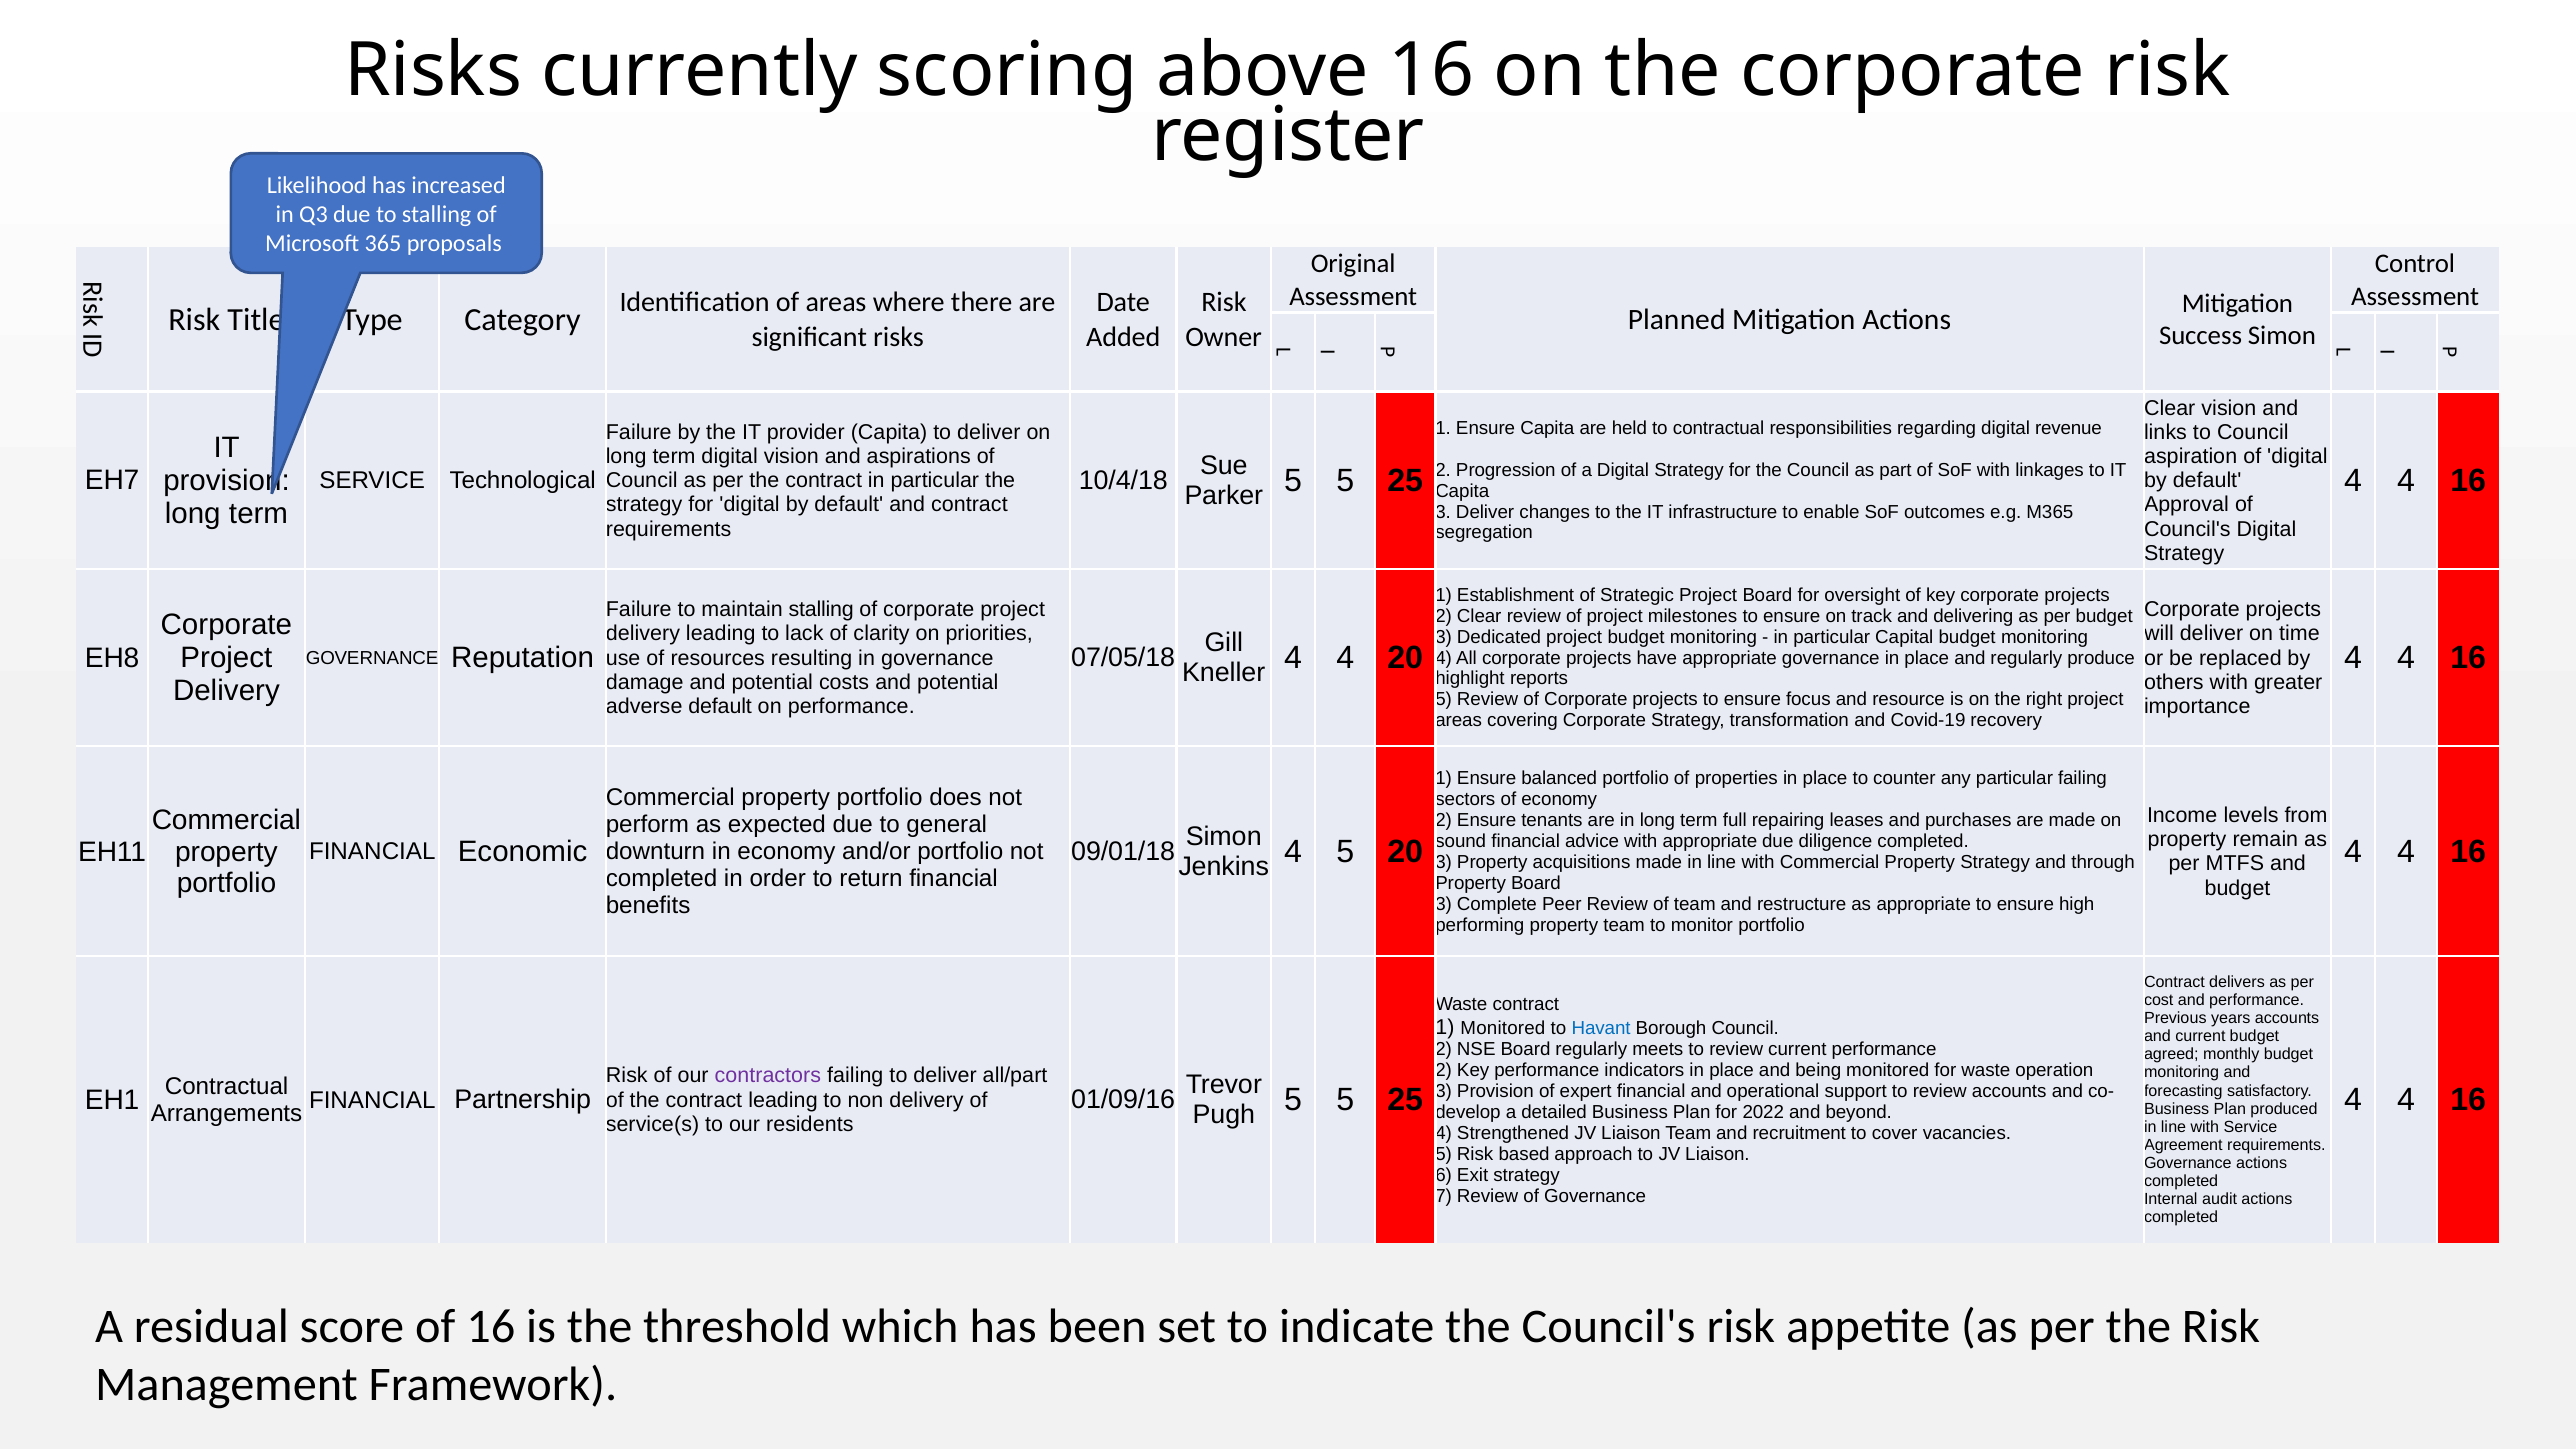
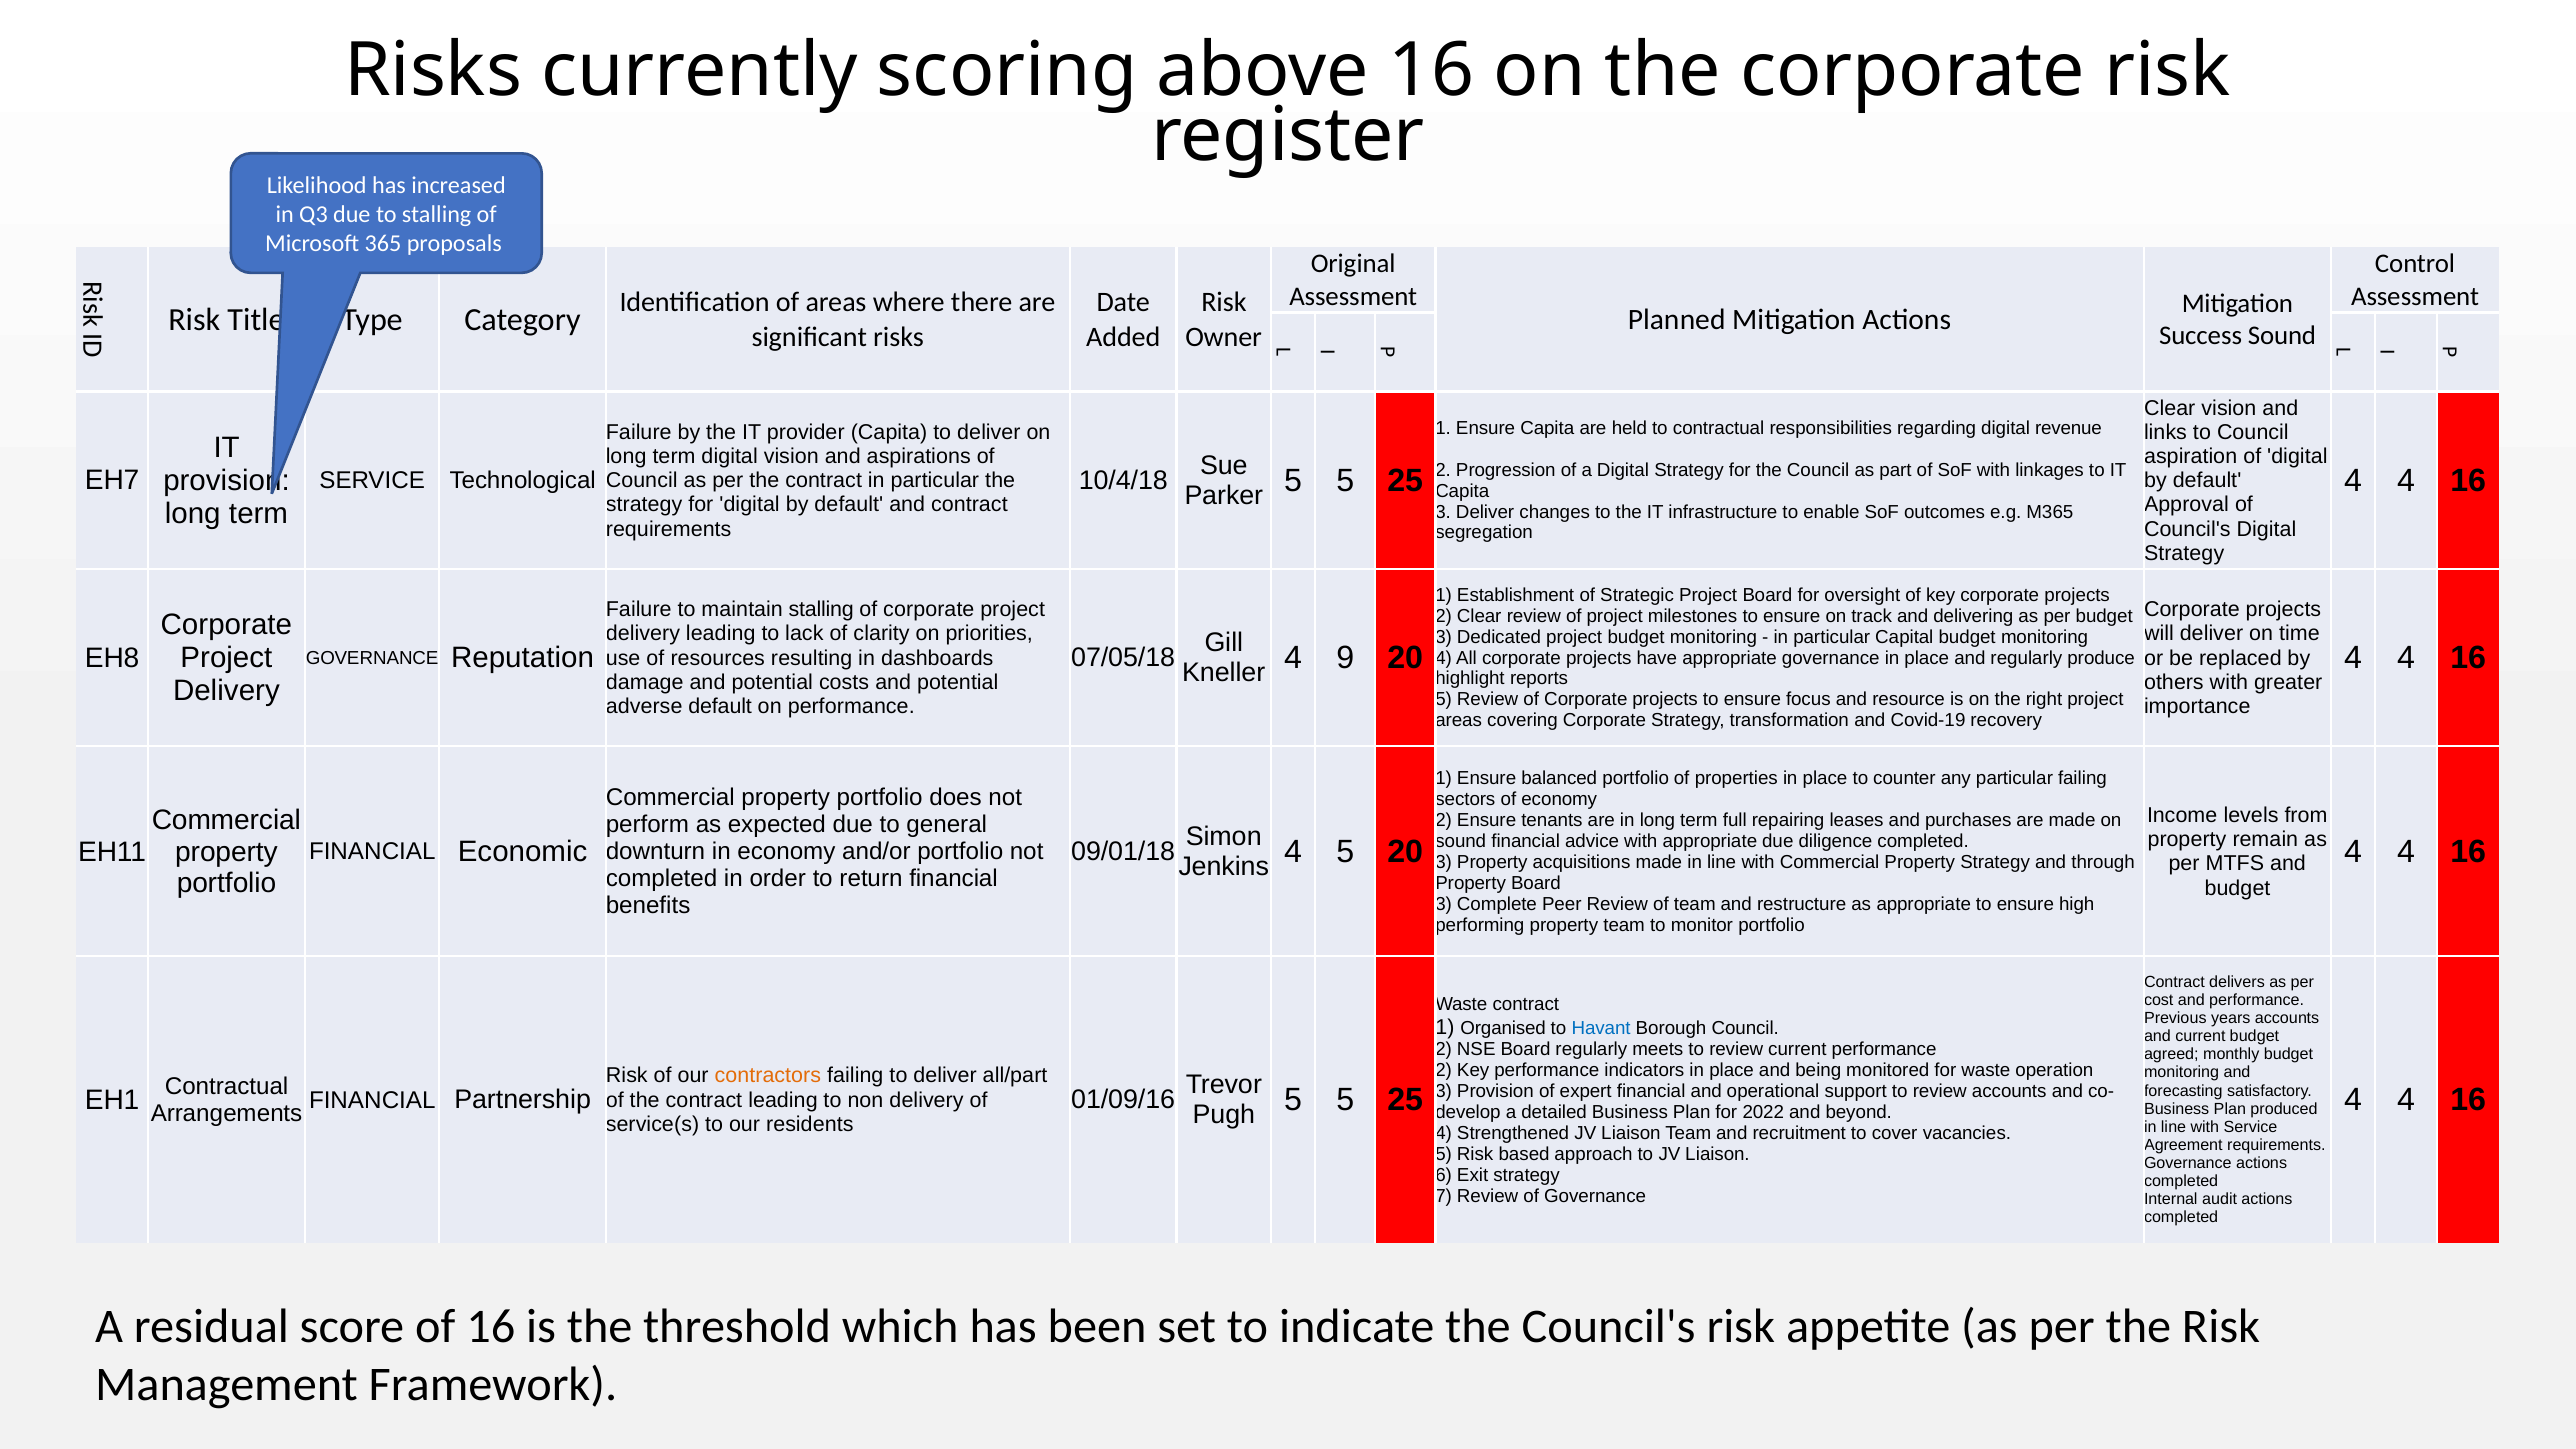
Success Simon: Simon -> Sound
in governance: governance -> dashboards
Kneller 4 4: 4 -> 9
1 Monitored: Monitored -> Organised
contractors colour: purple -> orange
